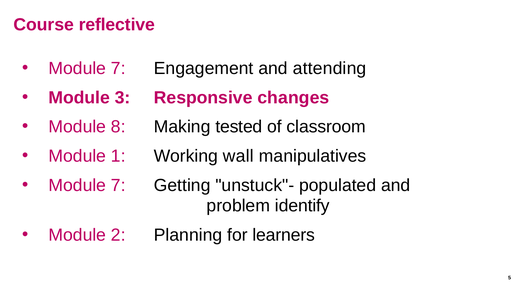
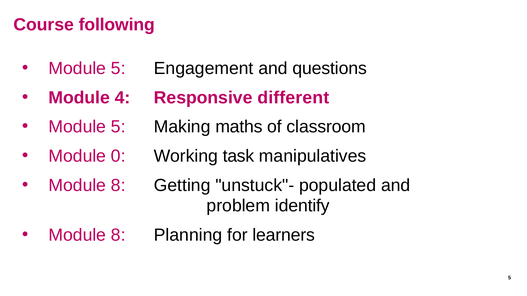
reflective: reflective -> following
7 at (118, 68): 7 -> 5
attending: attending -> questions
3: 3 -> 4
changes: changes -> different
8 at (118, 127): 8 -> 5
tested: tested -> maths
1: 1 -> 0
wall: wall -> task
7 at (118, 186): 7 -> 8
2 at (118, 235): 2 -> 8
